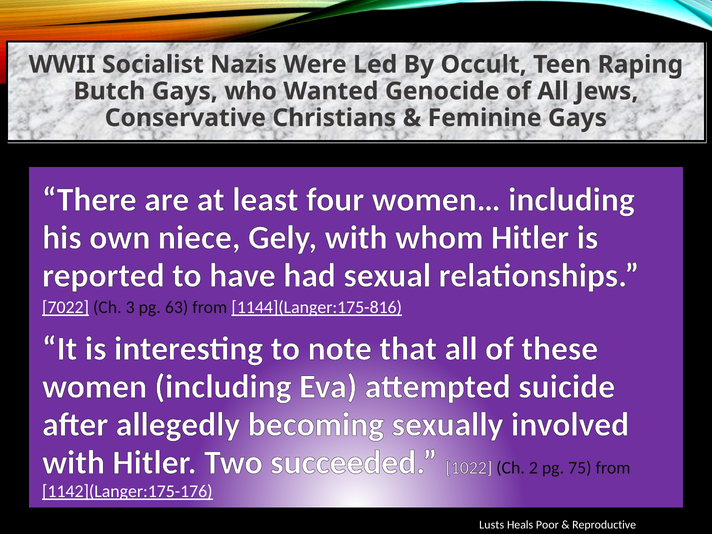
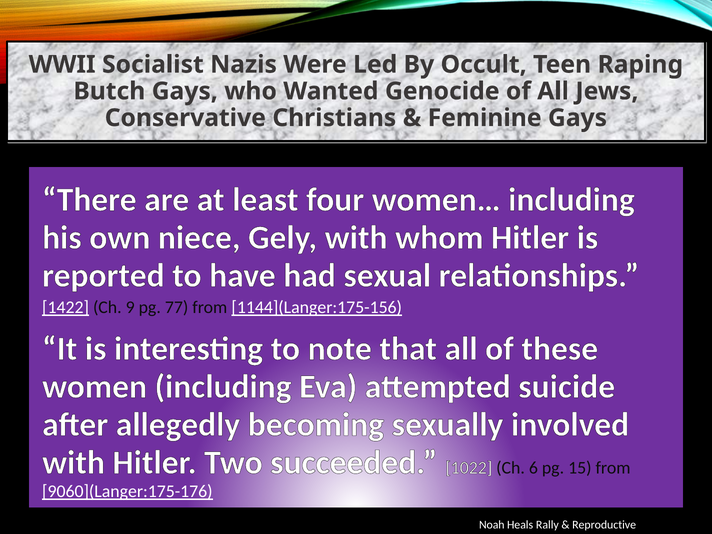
7022: 7022 -> 1422
3: 3 -> 9
63: 63 -> 77
1144](Langer:175-816: 1144](Langer:175-816 -> 1144](Langer:175-156
2: 2 -> 6
75: 75 -> 15
1142](Langer:175-176: 1142](Langer:175-176 -> 9060](Langer:175-176
Lusts: Lusts -> Noah
Poor: Poor -> Rally
